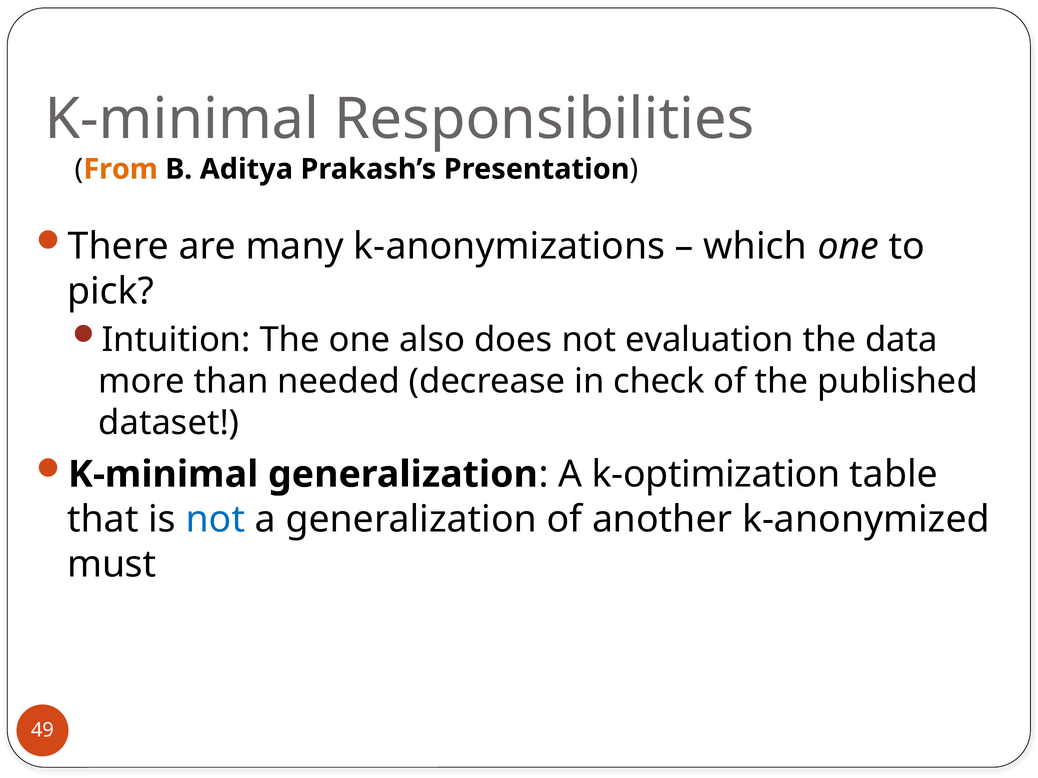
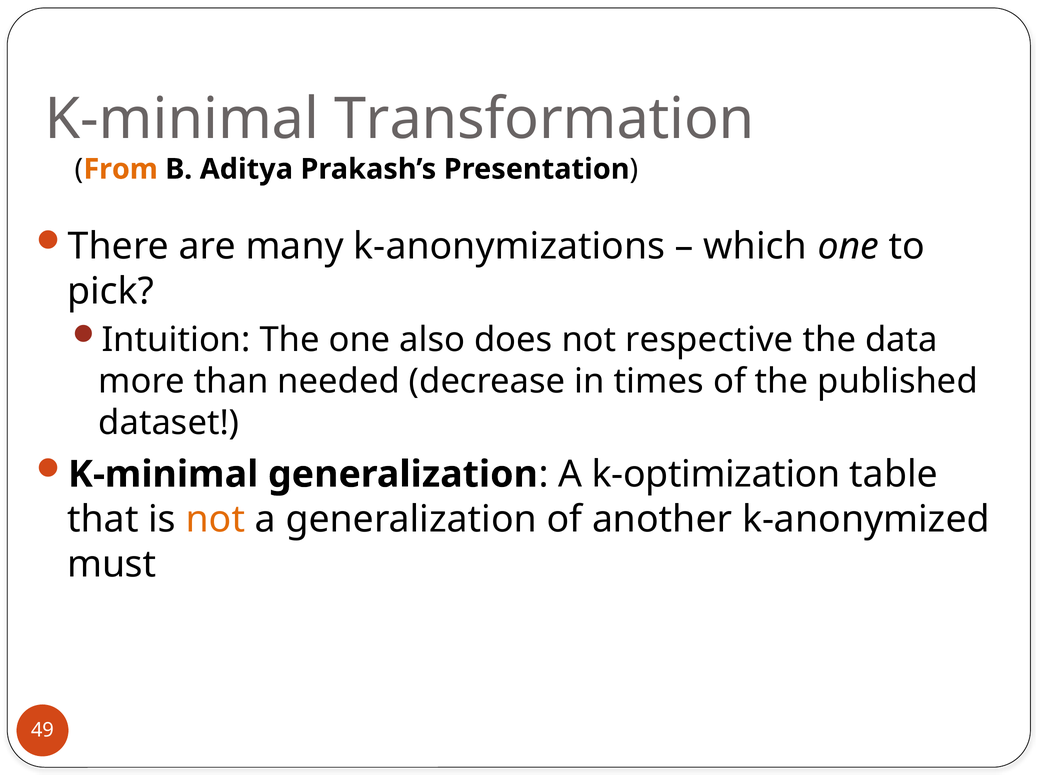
Responsibilities: Responsibilities -> Transformation
evaluation: evaluation -> respective
check: check -> times
not at (215, 520) colour: blue -> orange
